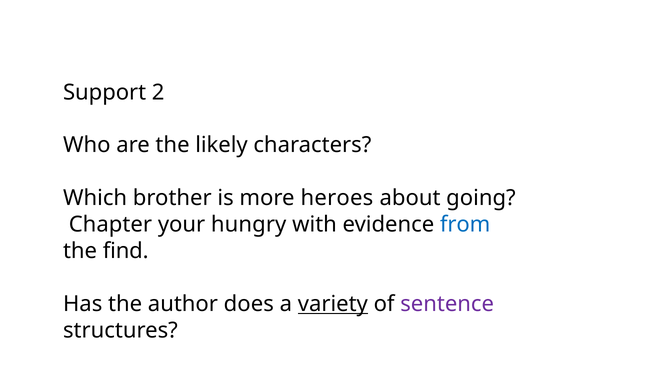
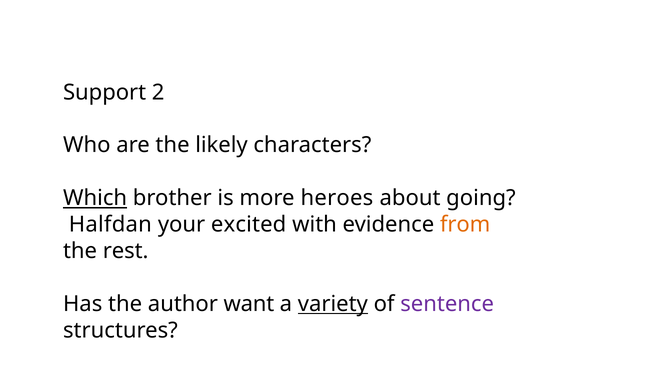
Which underline: none -> present
Chapter: Chapter -> Halfdan
hungry: hungry -> excited
from colour: blue -> orange
find: find -> rest
does: does -> want
